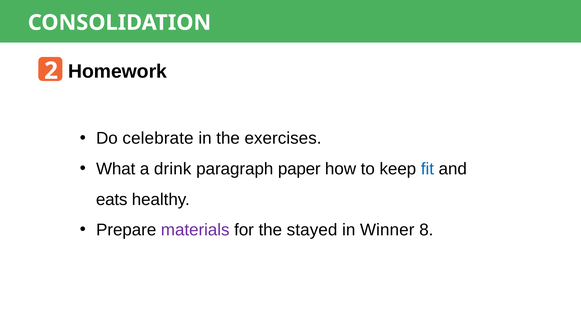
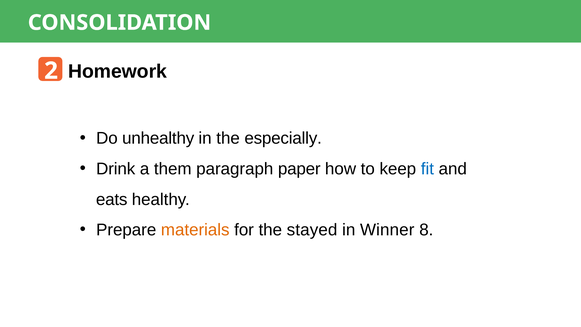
celebrate: celebrate -> unhealthy
exercises: exercises -> especially
What: What -> Drink
drink: drink -> them
materials colour: purple -> orange
